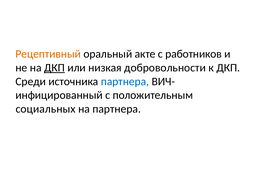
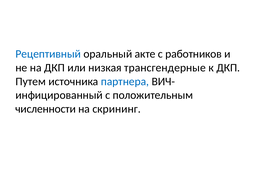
Рецептивный colour: orange -> blue
ДКП at (54, 68) underline: present -> none
добровольности: добровольности -> трансгендерные
Среди: Среди -> Путем
социальных: социальных -> численности
на партнера: партнера -> скрининг
